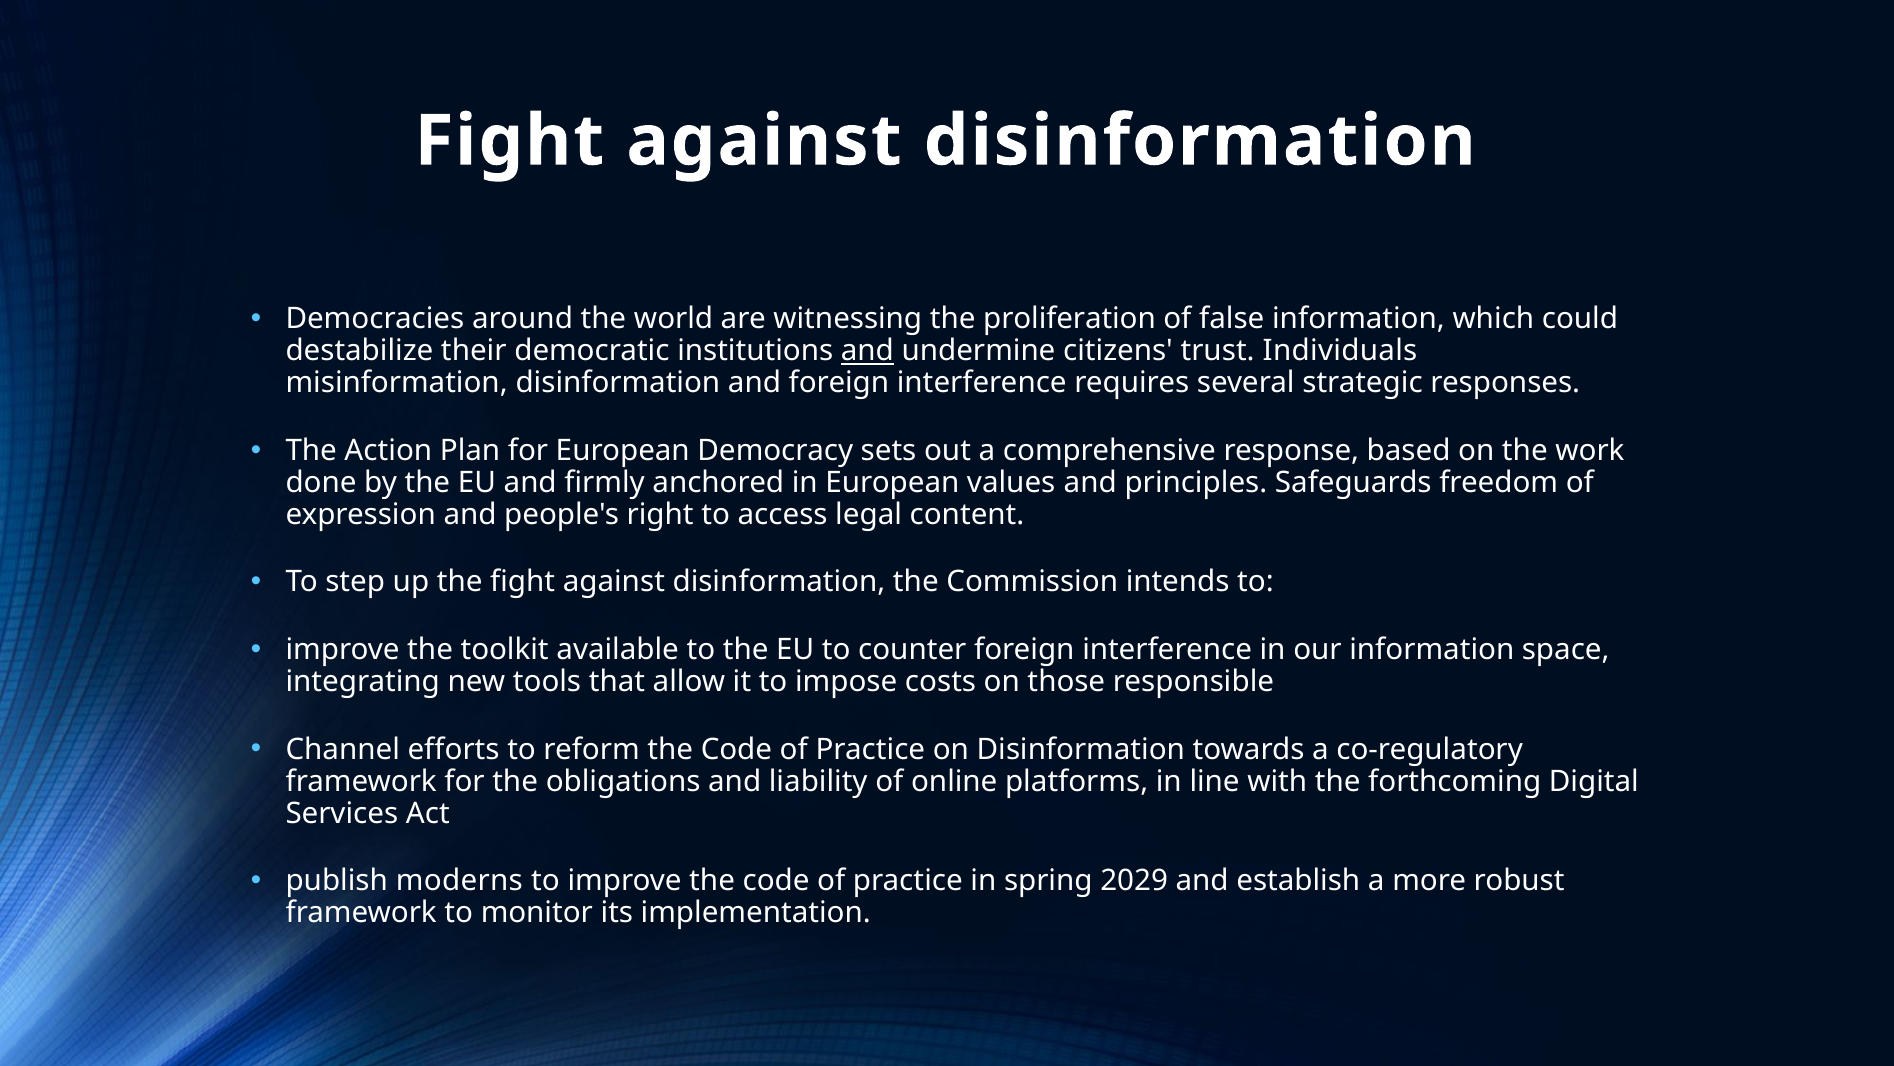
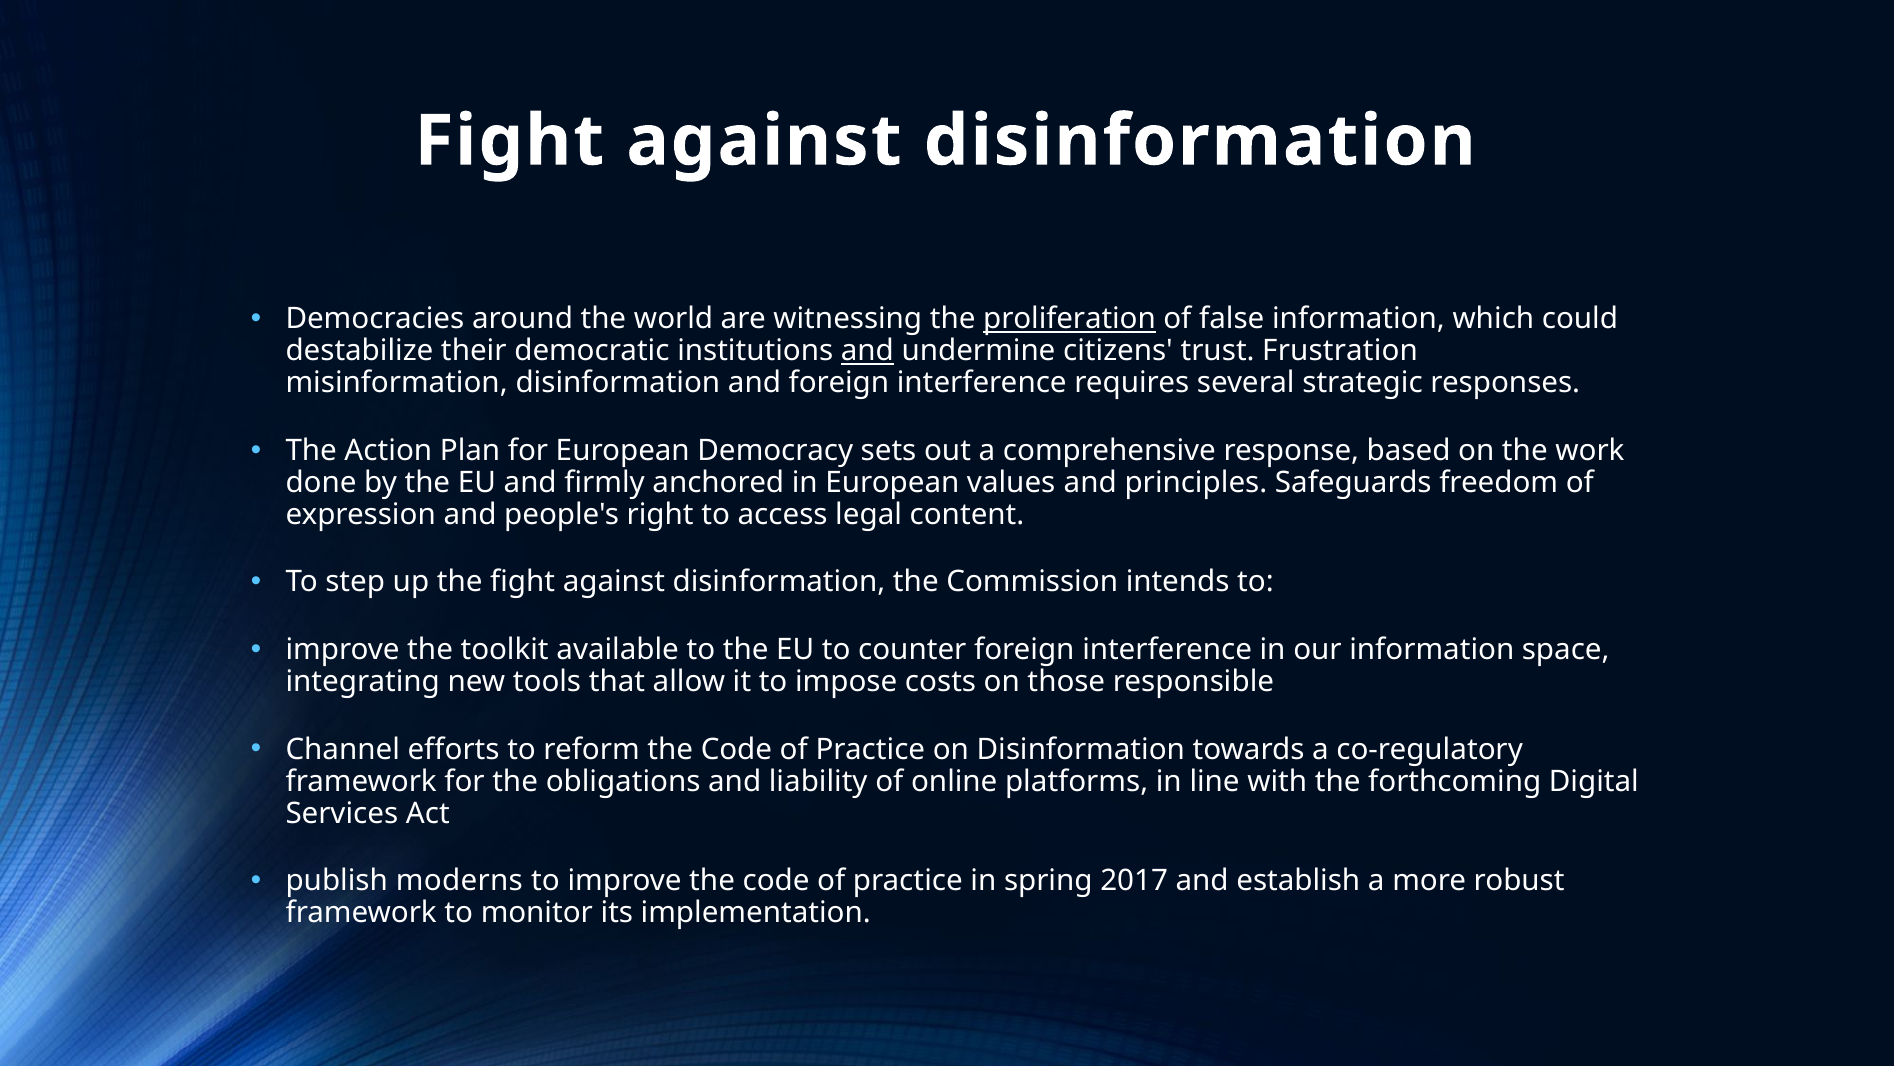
proliferation underline: none -> present
Individuals: Individuals -> Frustration
2029: 2029 -> 2017
